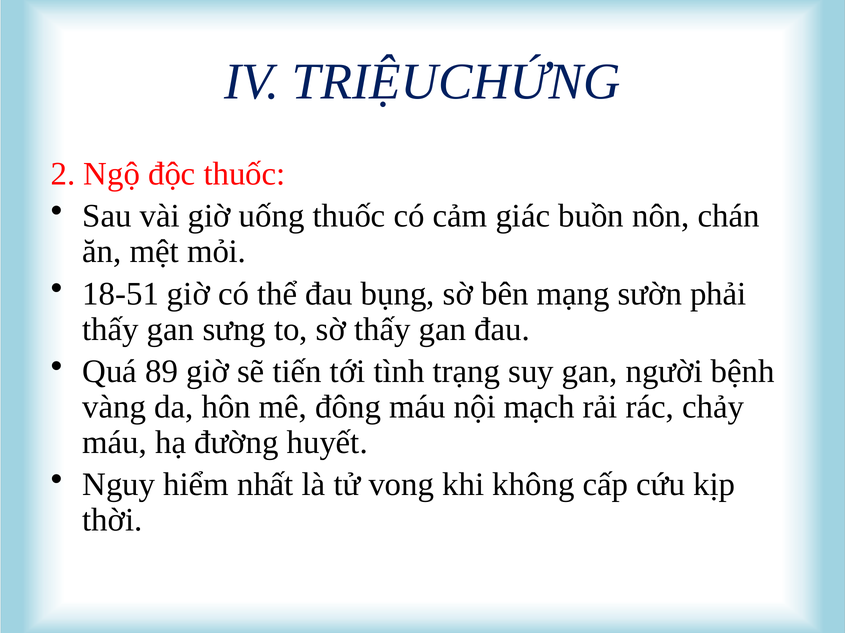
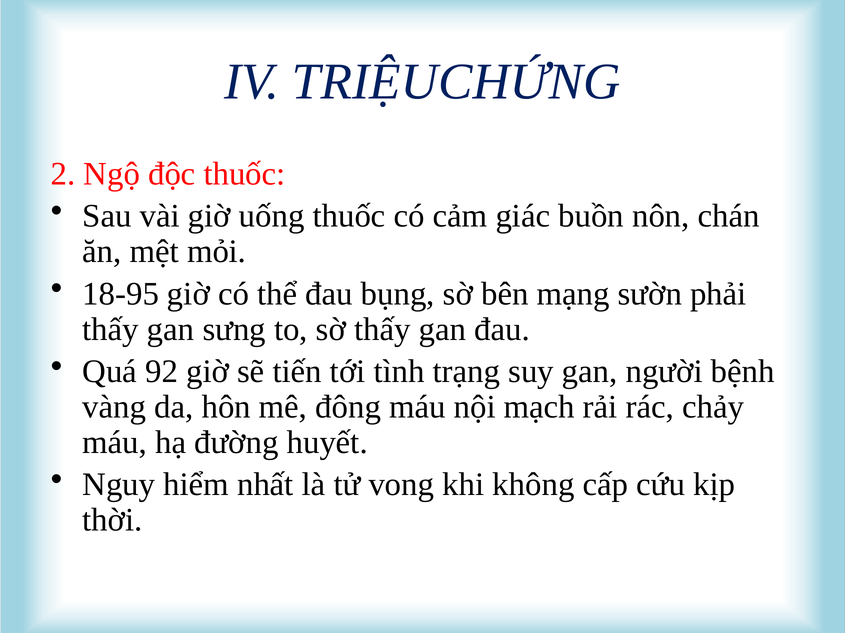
18-51: 18-51 -> 18-95
89: 89 -> 92
